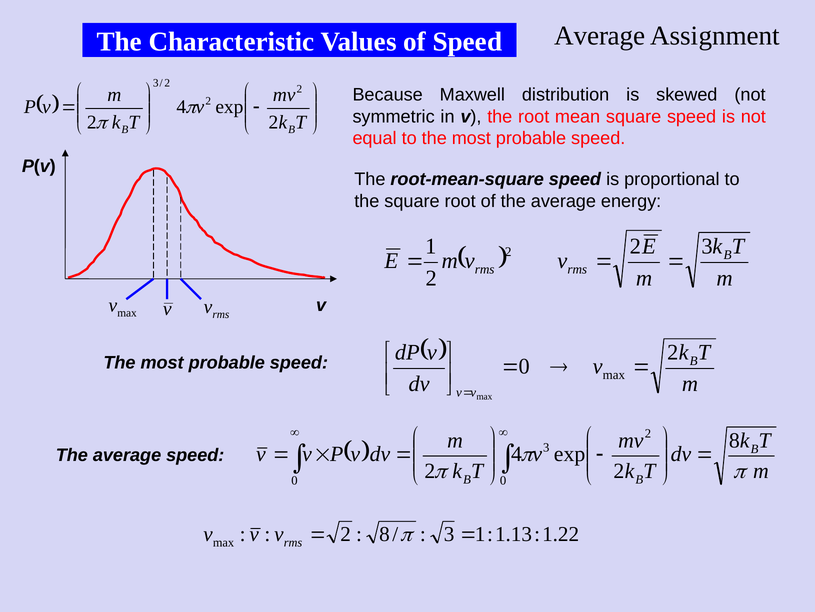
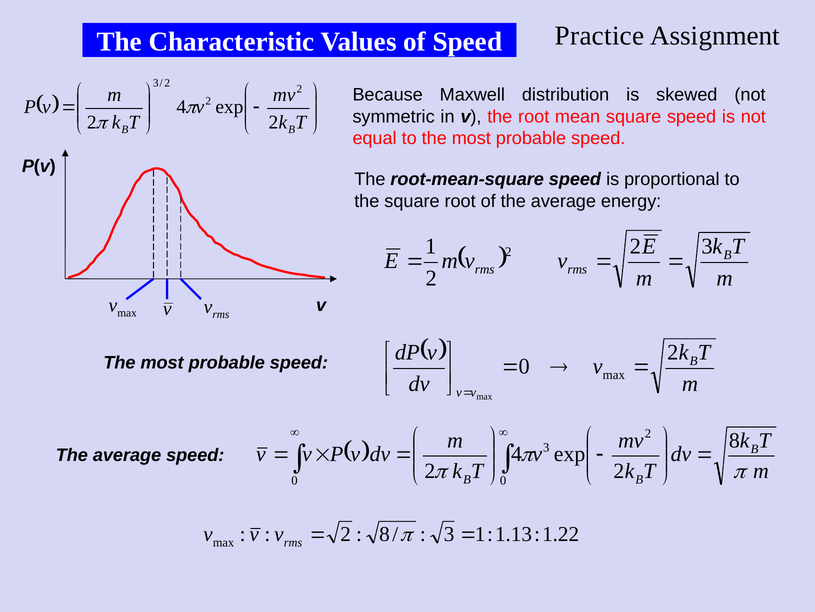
Average at (600, 36): Average -> Practice
